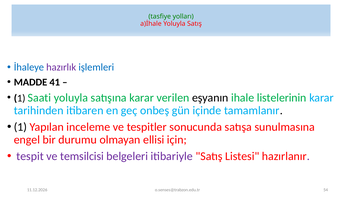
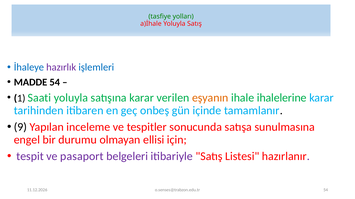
MADDE 41: 41 -> 54
eşyanın colour: black -> orange
listelerinin: listelerinin -> ihalelerine
1 at (20, 127): 1 -> 9
temsilcisi: temsilcisi -> pasaport
